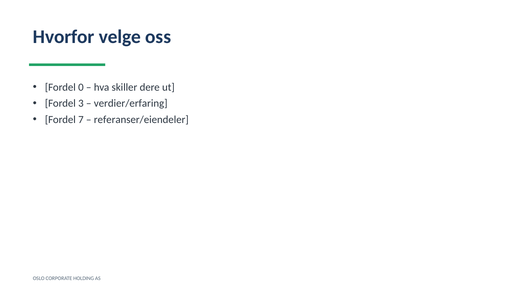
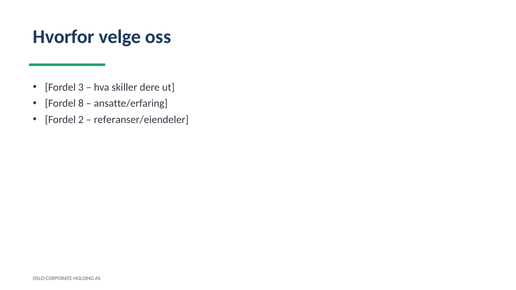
0: 0 -> 3
3: 3 -> 8
verdier/erfaring: verdier/erfaring -> ansatte/erfaring
7: 7 -> 2
